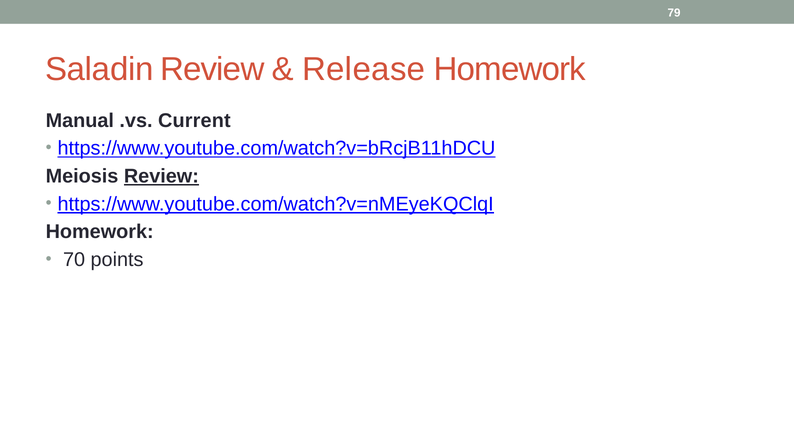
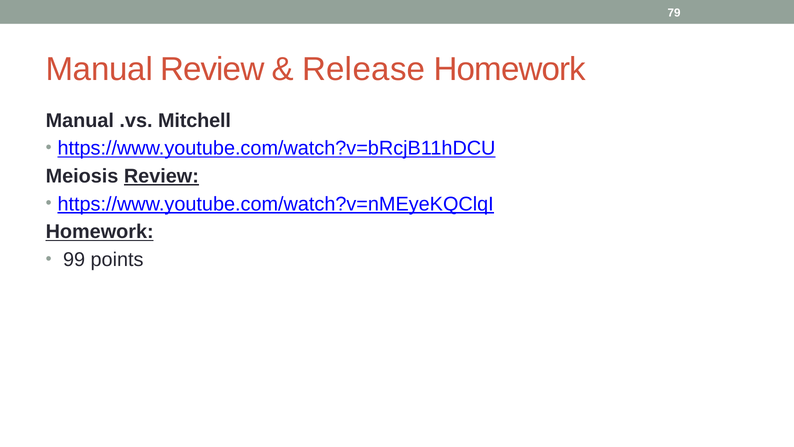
Saladin at (99, 69): Saladin -> Manual
Current: Current -> Mitchell
Homework at (100, 232) underline: none -> present
70: 70 -> 99
